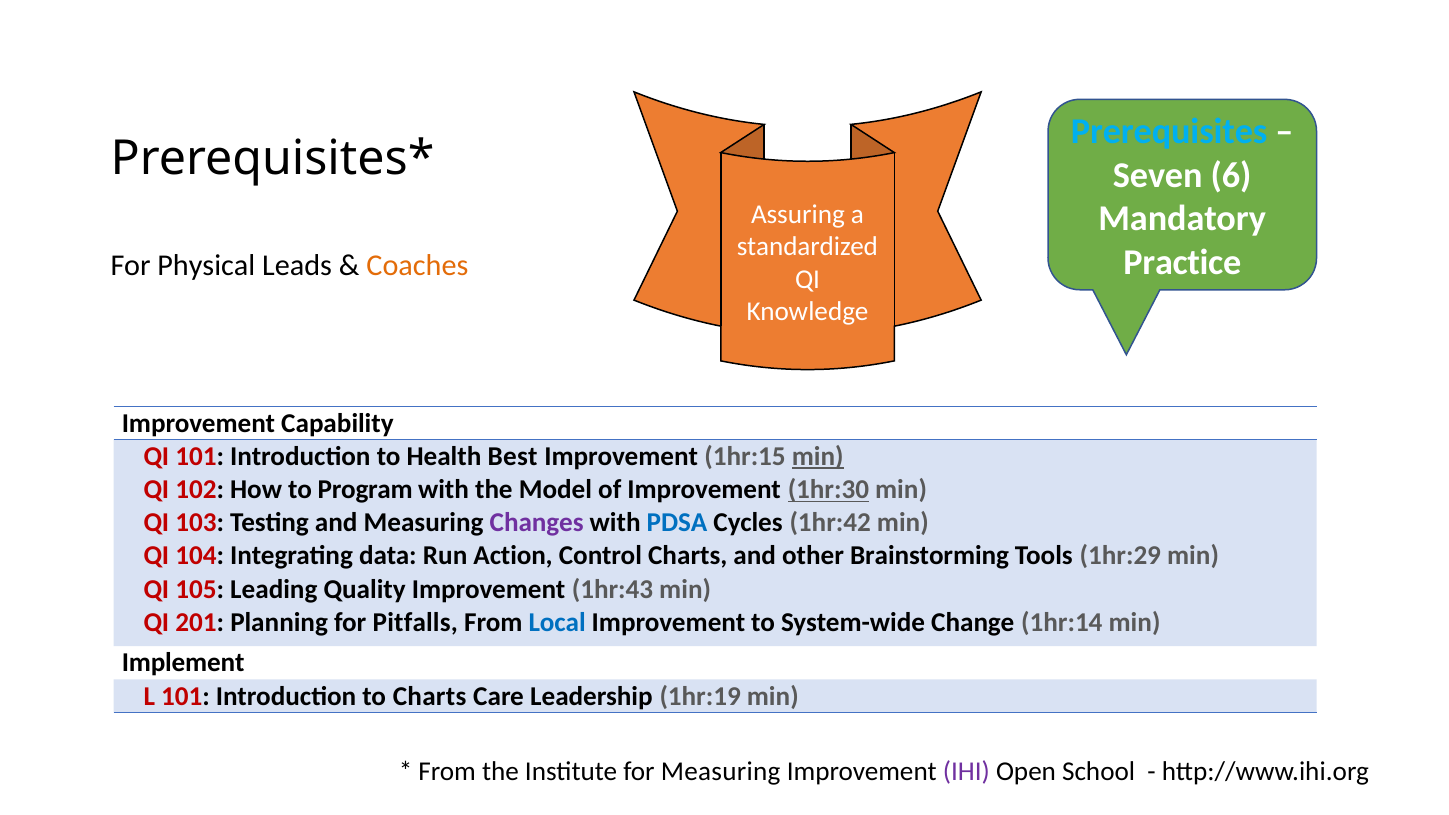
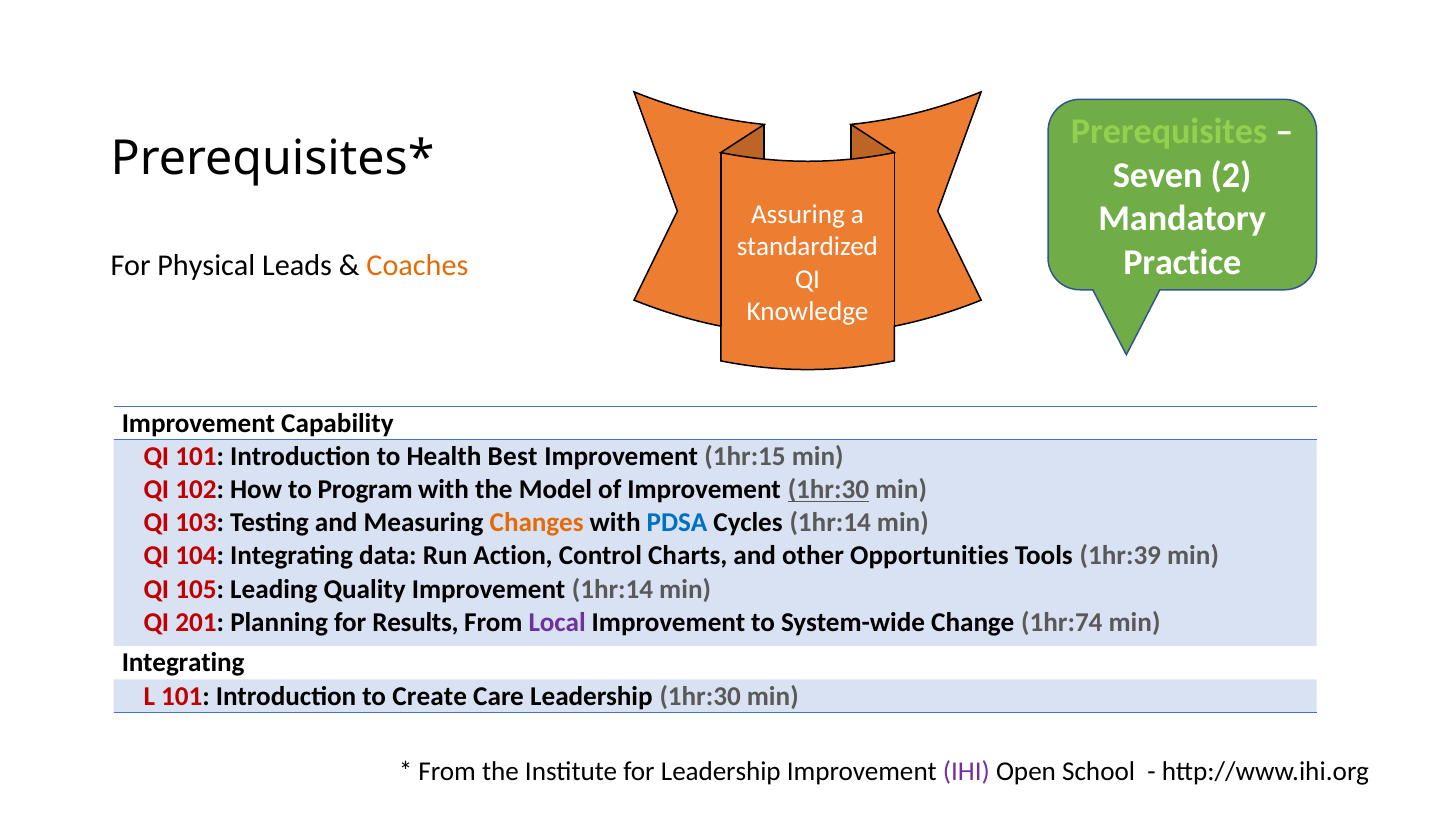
Prerequisites colour: light blue -> light green
6: 6 -> 2
min at (818, 457) underline: present -> none
Changes colour: purple -> orange
Cycles 1hr:42: 1hr:42 -> 1hr:14
Brainstorming: Brainstorming -> Opportunities
1hr:29: 1hr:29 -> 1hr:39
Improvement 1hr:43: 1hr:43 -> 1hr:14
Pitfalls: Pitfalls -> Results
Local colour: blue -> purple
1hr:14: 1hr:14 -> 1hr:74
Implement at (183, 663): Implement -> Integrating
to Charts: Charts -> Create
Leadership 1hr:19: 1hr:19 -> 1hr:30
for Measuring: Measuring -> Leadership
